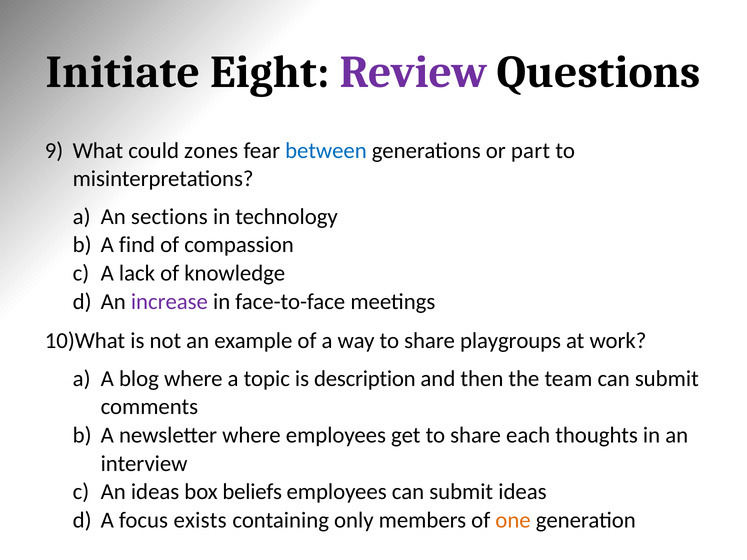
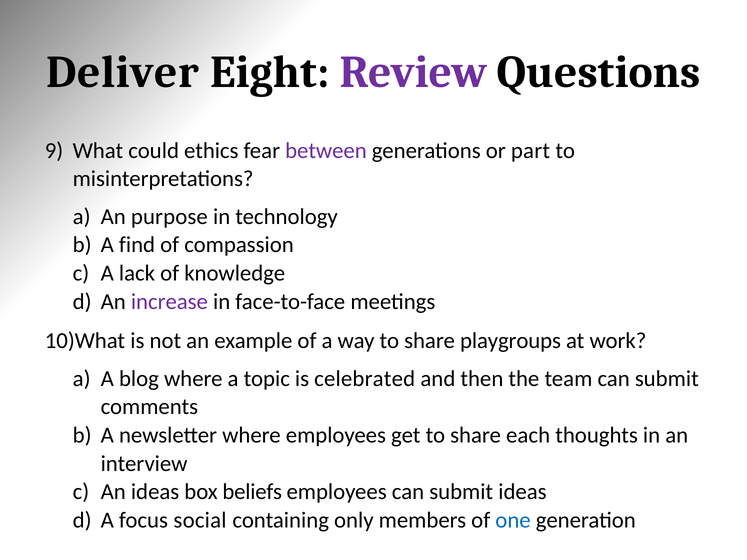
Initiate: Initiate -> Deliver
zones: zones -> ethics
between colour: blue -> purple
sections: sections -> purpose
description: description -> celebrated
exists: exists -> social
one colour: orange -> blue
